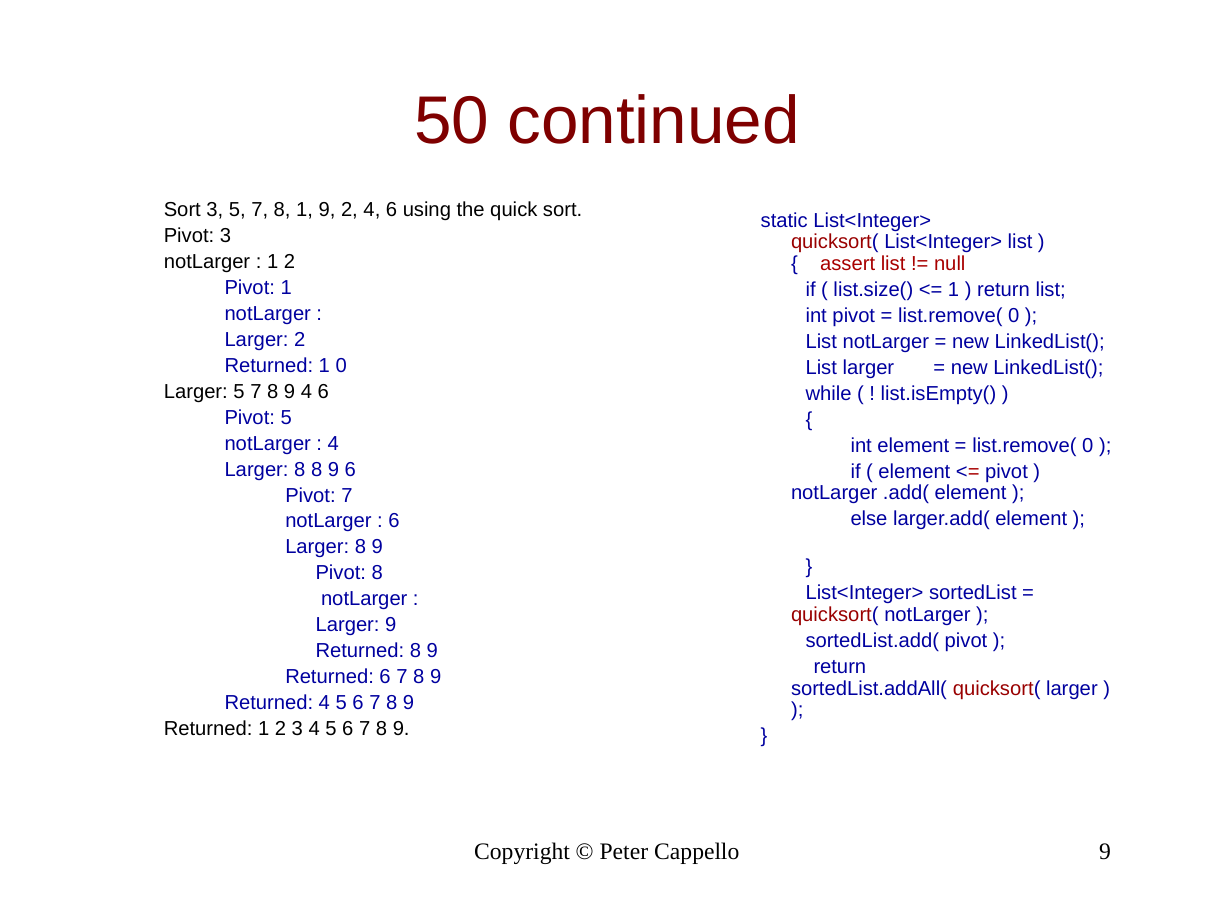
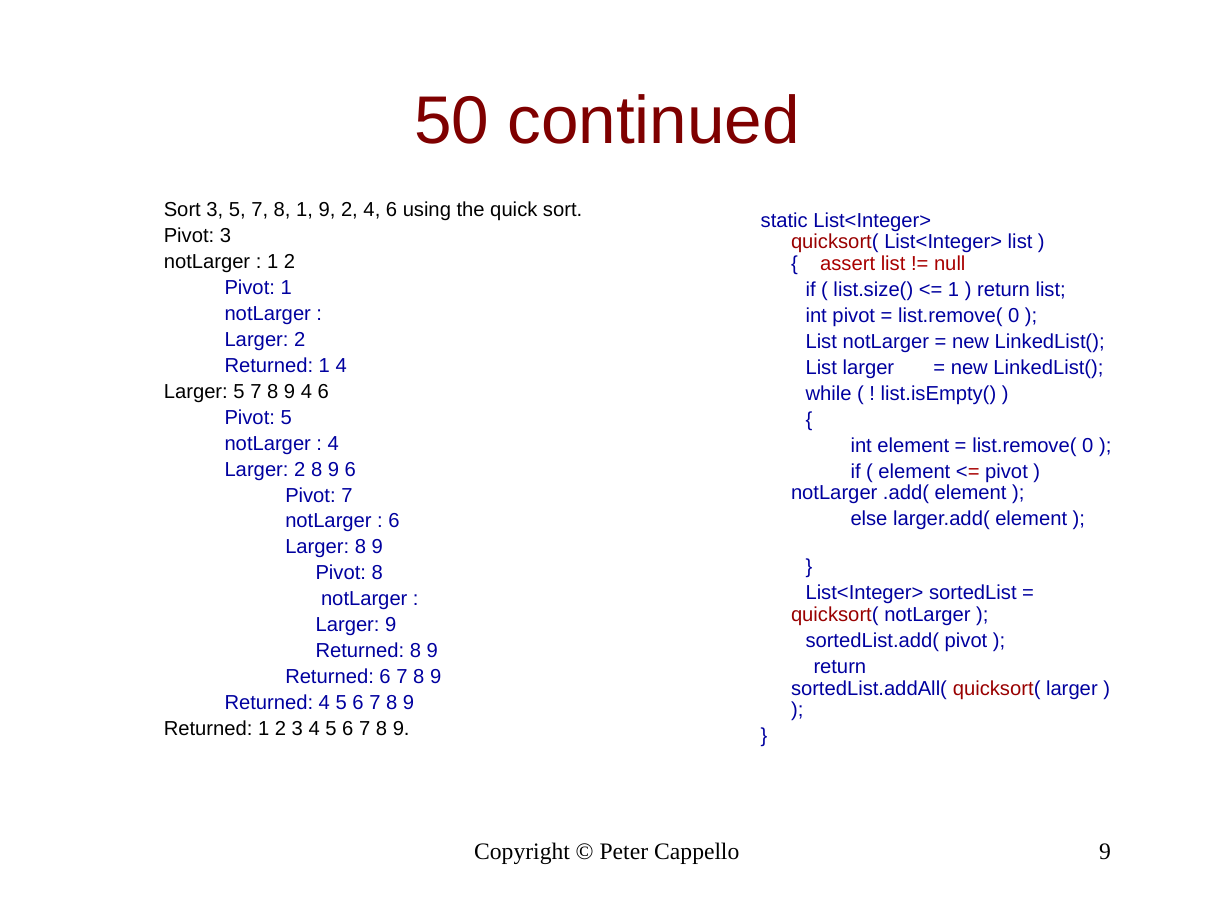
1 0: 0 -> 4
8 at (300, 469): 8 -> 2
